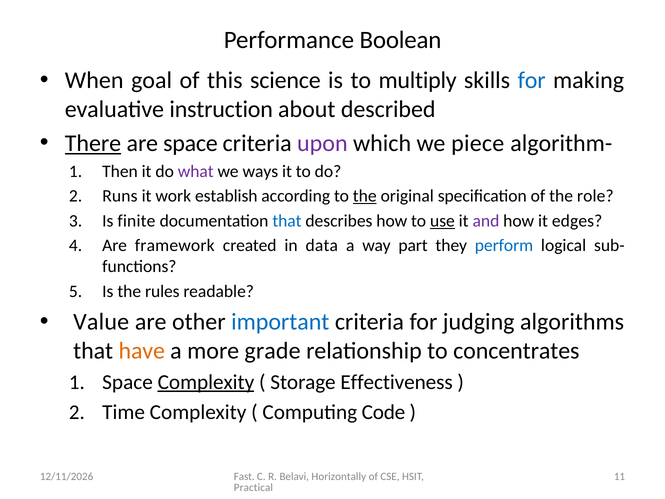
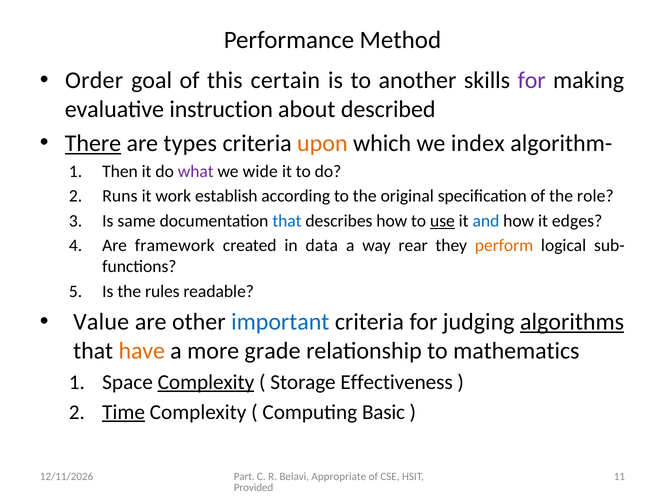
Boolean: Boolean -> Method
When: When -> Order
science: science -> certain
multiply: multiply -> another
for at (532, 80) colour: blue -> purple
are space: space -> types
upon colour: purple -> orange
piece: piece -> index
ways: ways -> wide
the at (365, 196) underline: present -> none
finite: finite -> same
and colour: purple -> blue
part: part -> rear
perform colour: blue -> orange
algorithms underline: none -> present
concentrates: concentrates -> mathematics
Time underline: none -> present
Code: Code -> Basic
Fast: Fast -> Part
Horizontally: Horizontally -> Appropriate
Practical: Practical -> Provided
